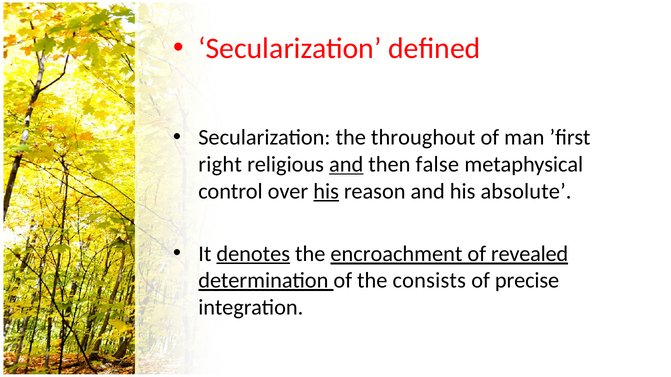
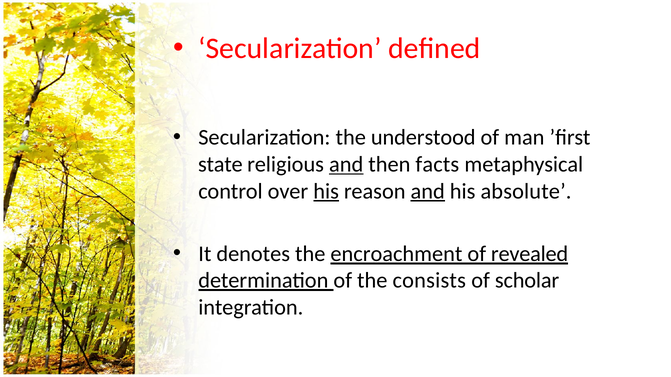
throughout: throughout -> understood
right: right -> state
false: false -> facts
and at (428, 191) underline: none -> present
denotes underline: present -> none
precise: precise -> scholar
